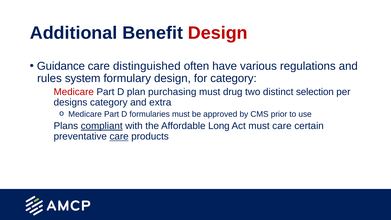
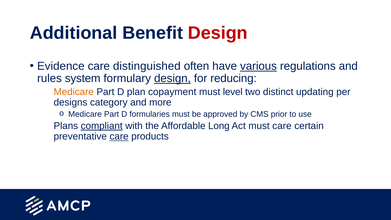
Guidance: Guidance -> Evidence
various underline: none -> present
design at (172, 78) underline: none -> present
for category: category -> reducing
Medicare at (74, 92) colour: red -> orange
purchasing: purchasing -> copayment
drug: drug -> level
selection: selection -> updating
extra: extra -> more
